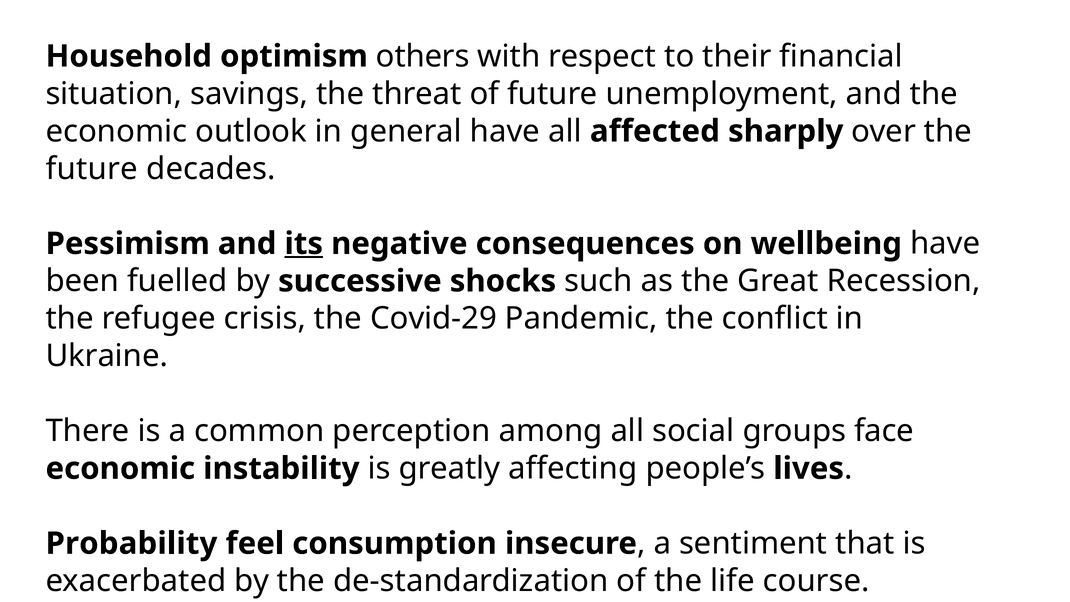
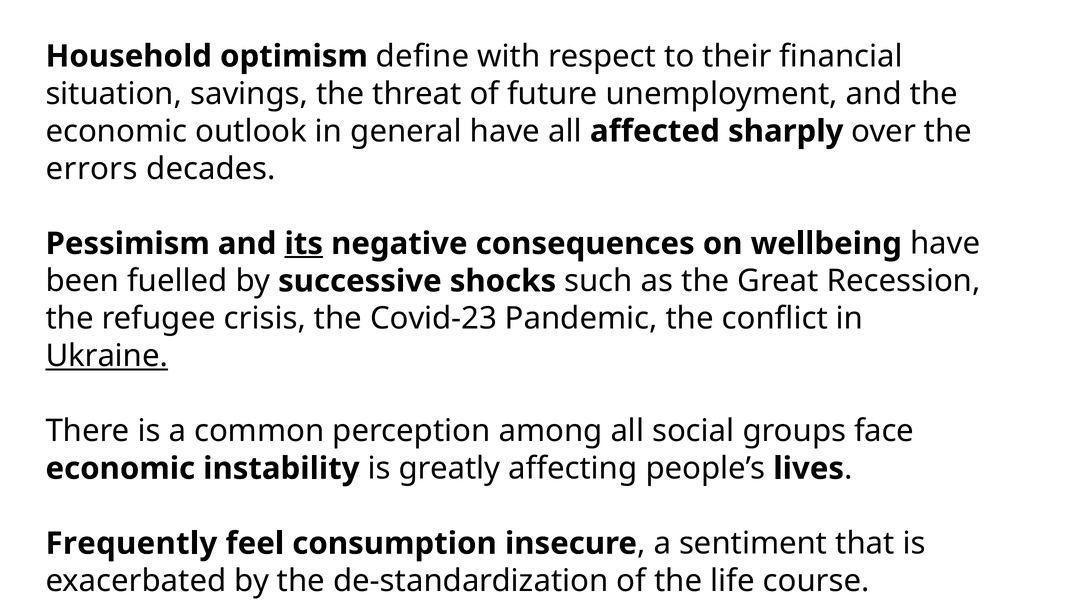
others: others -> define
future at (92, 169): future -> errors
Covid-29: Covid-29 -> Covid-23
Ukraine underline: none -> present
Probability: Probability -> Frequently
